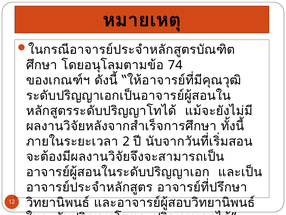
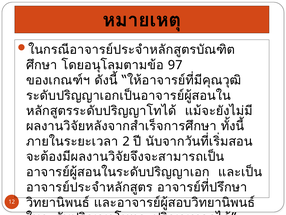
74: 74 -> 97
